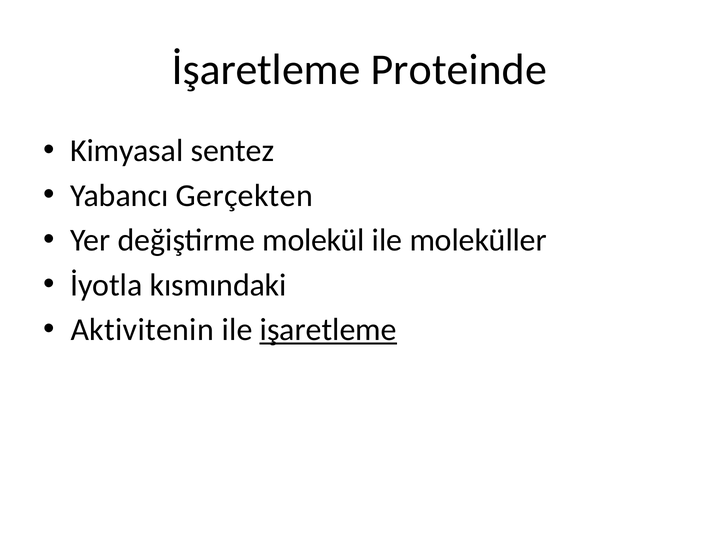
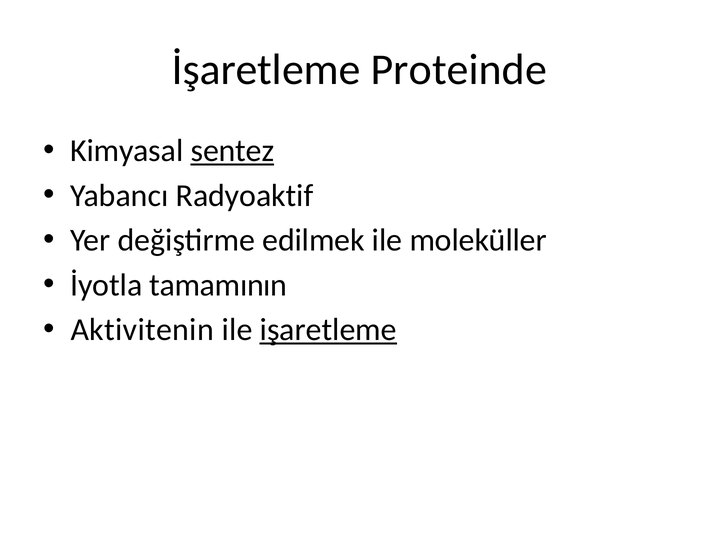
sentez underline: none -> present
Gerçekten: Gerçekten -> Radyoaktif
molekül: molekül -> edilmek
kısmındaki: kısmındaki -> tamamının
